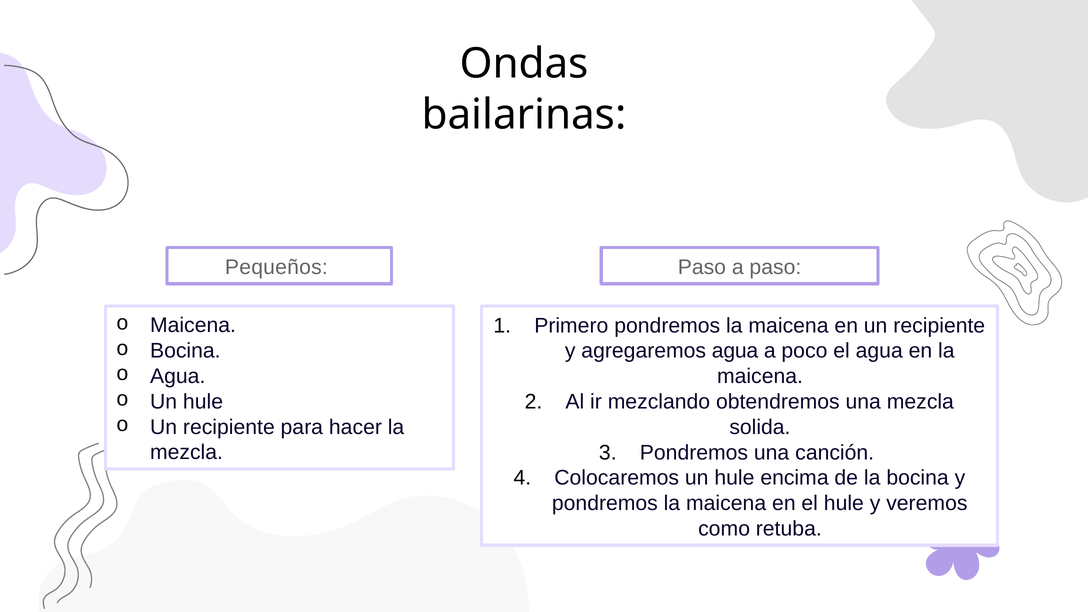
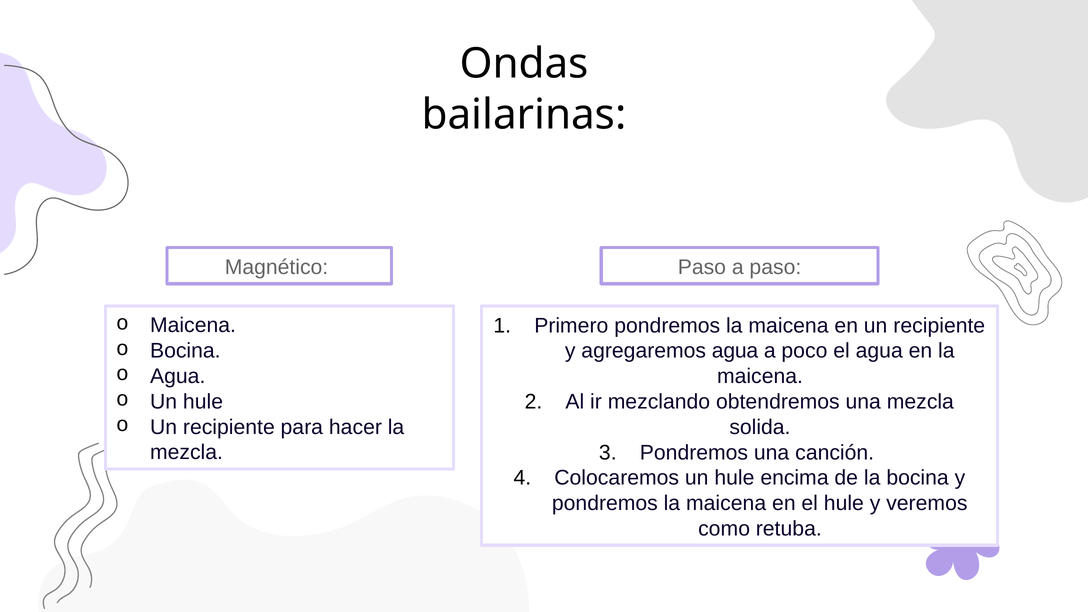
Pequeños: Pequeños -> Magnético
